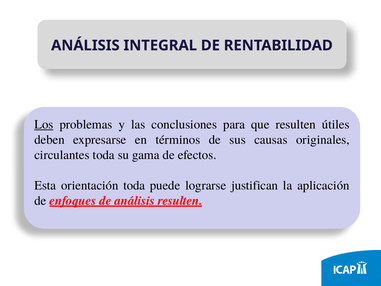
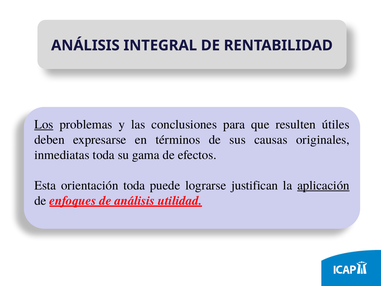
circulantes: circulantes -> inmediatas
aplicación underline: none -> present
análisis resulten: resulten -> utilidad
